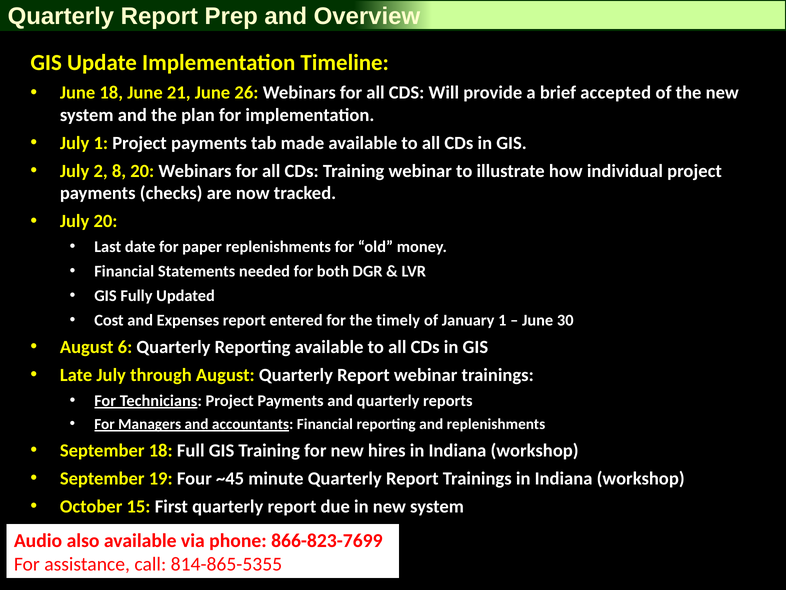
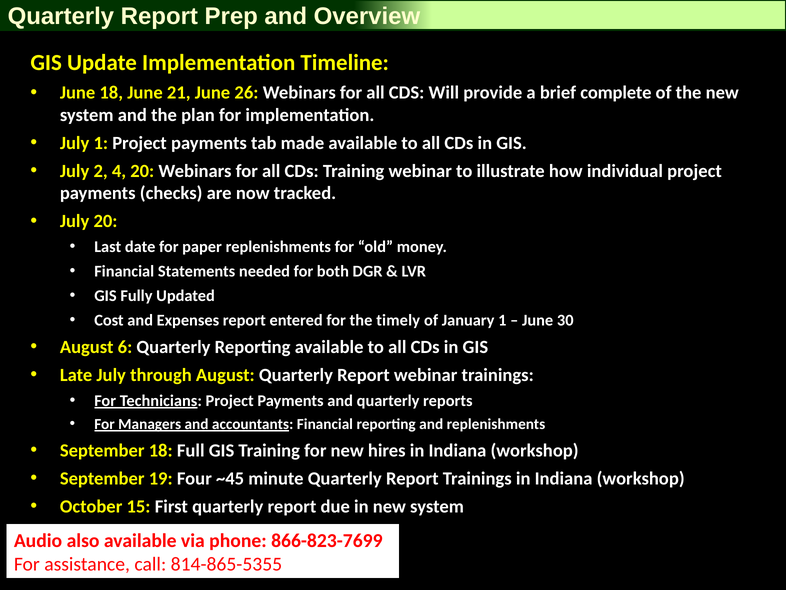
accepted: accepted -> complete
8: 8 -> 4
